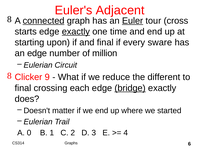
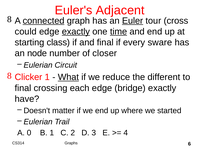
starts: starts -> could
time underline: none -> present
upon: upon -> class
an edge: edge -> node
million: million -> closer
Clicker 9: 9 -> 1
What underline: none -> present
bridge underline: present -> none
does: does -> have
